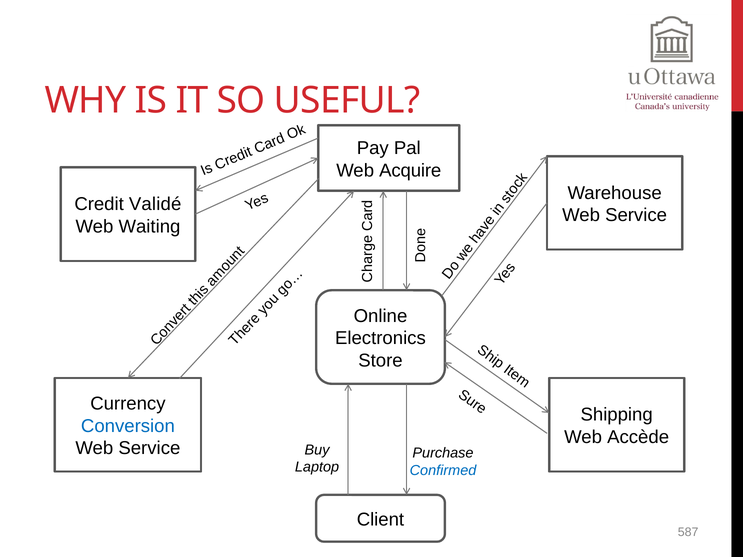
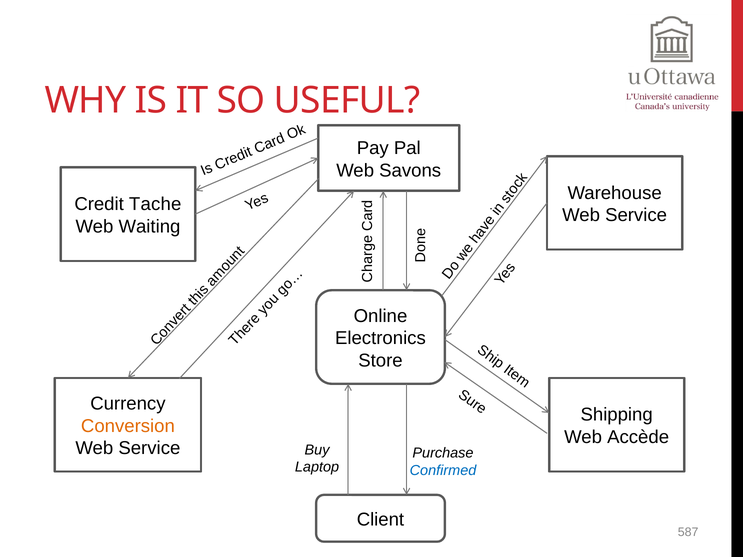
Acquire: Acquire -> Savons
Validé: Validé -> Tache
Conversion colour: blue -> orange
